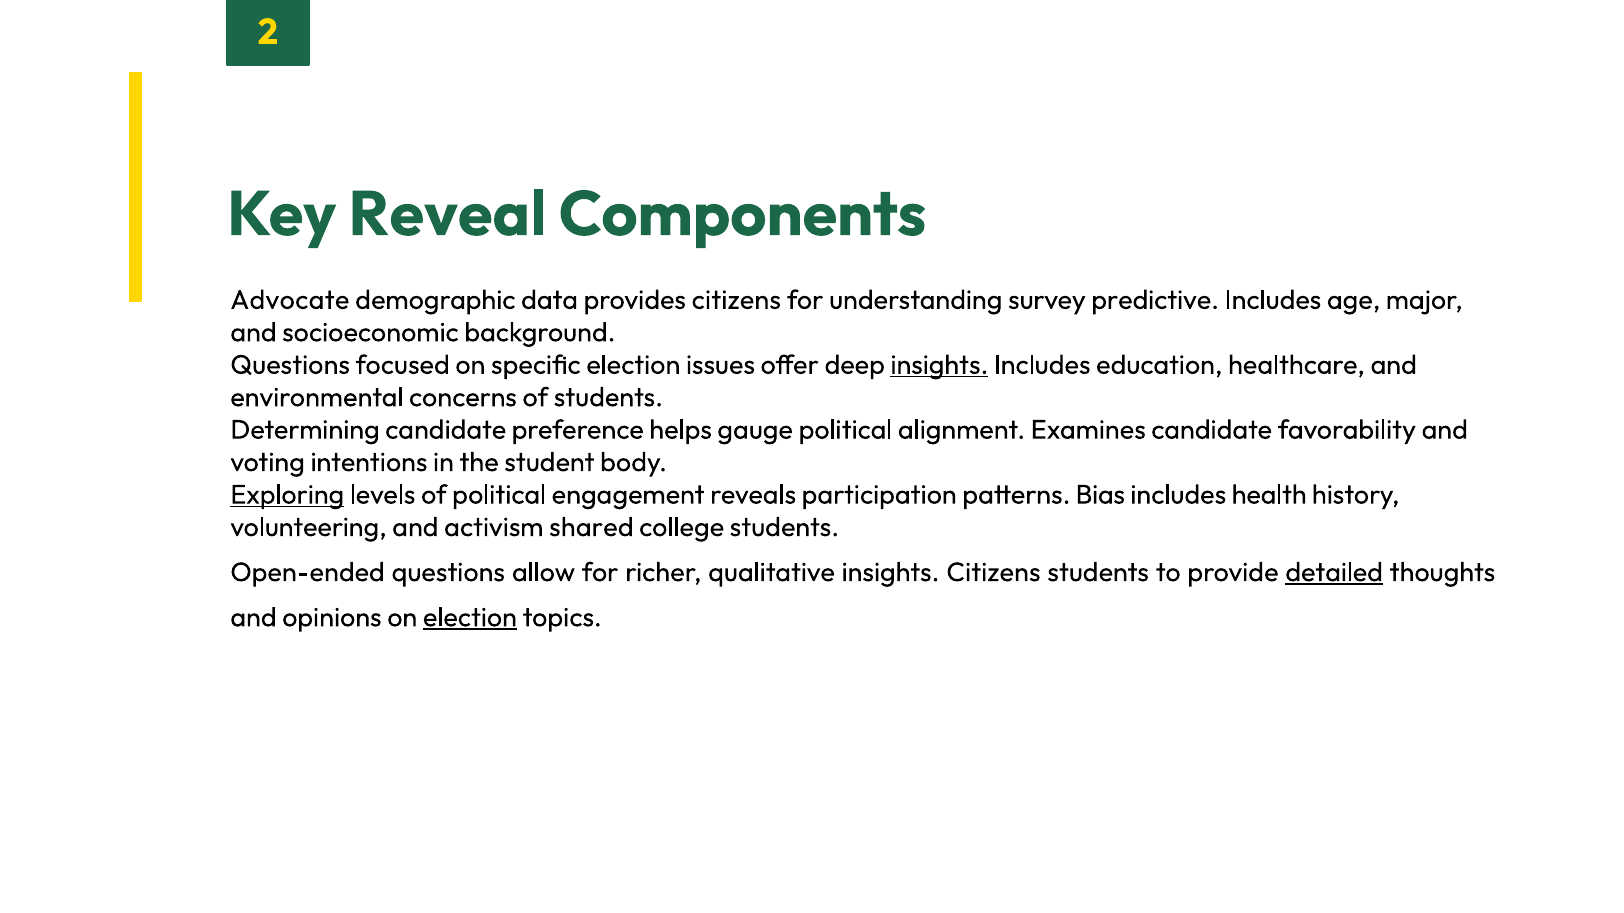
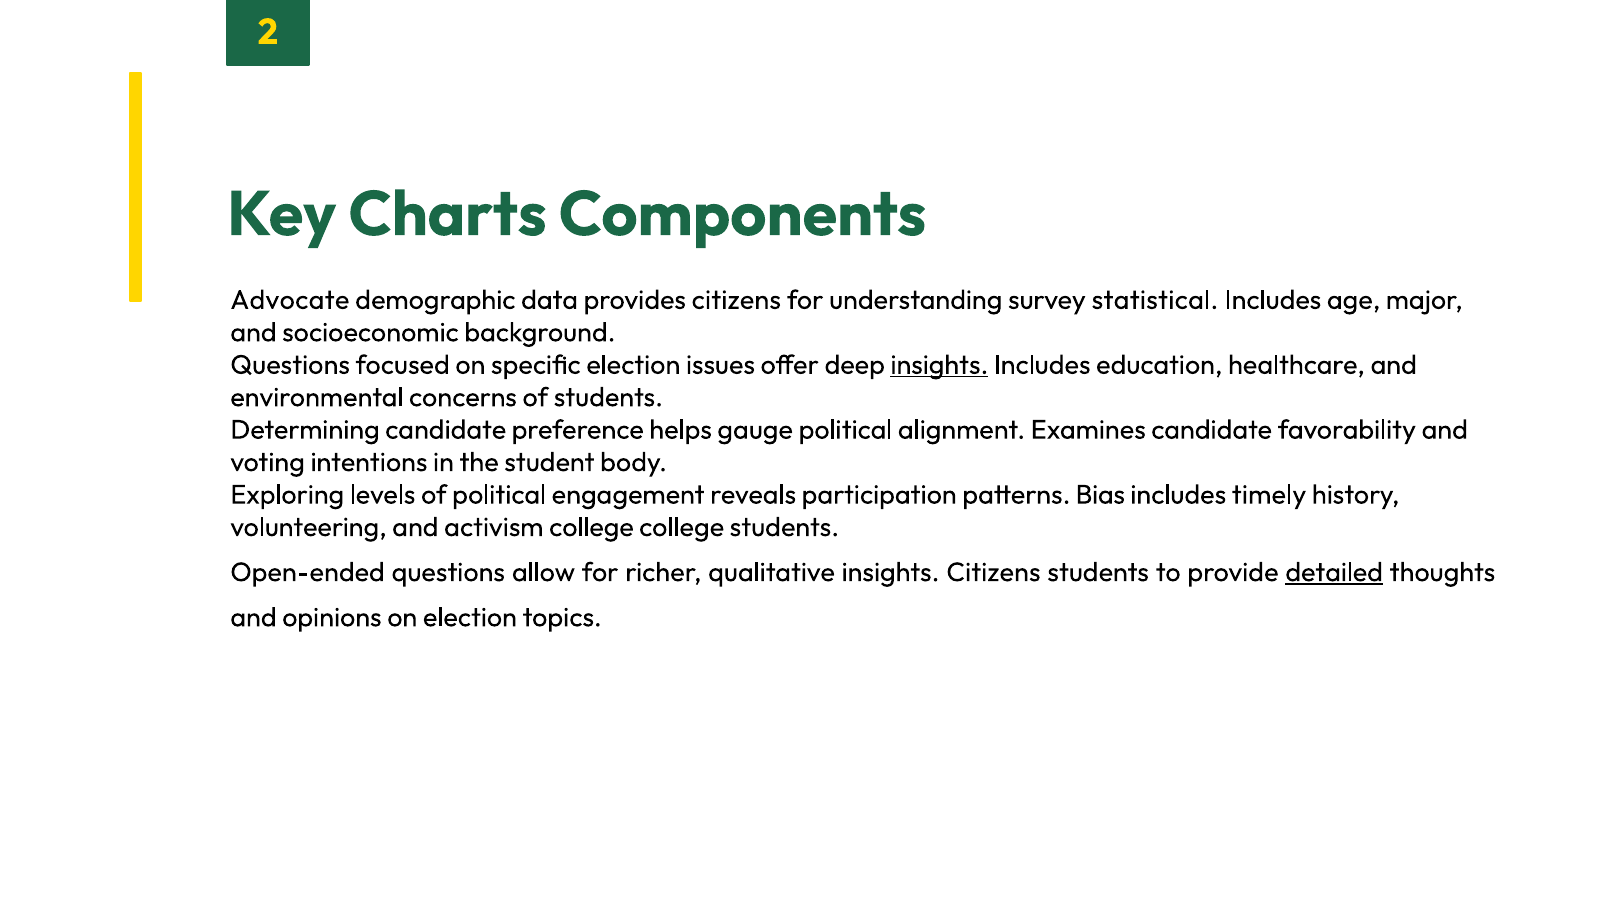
Reveal: Reveal -> Charts
predictive: predictive -> statistical
Exploring underline: present -> none
health: health -> timely
activism shared: shared -> college
election at (470, 618) underline: present -> none
